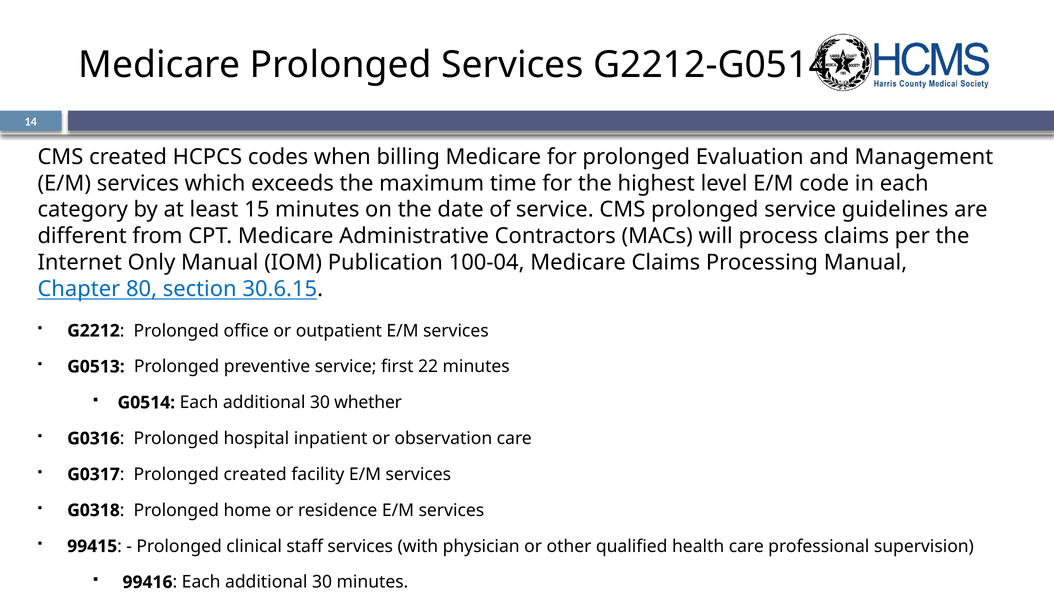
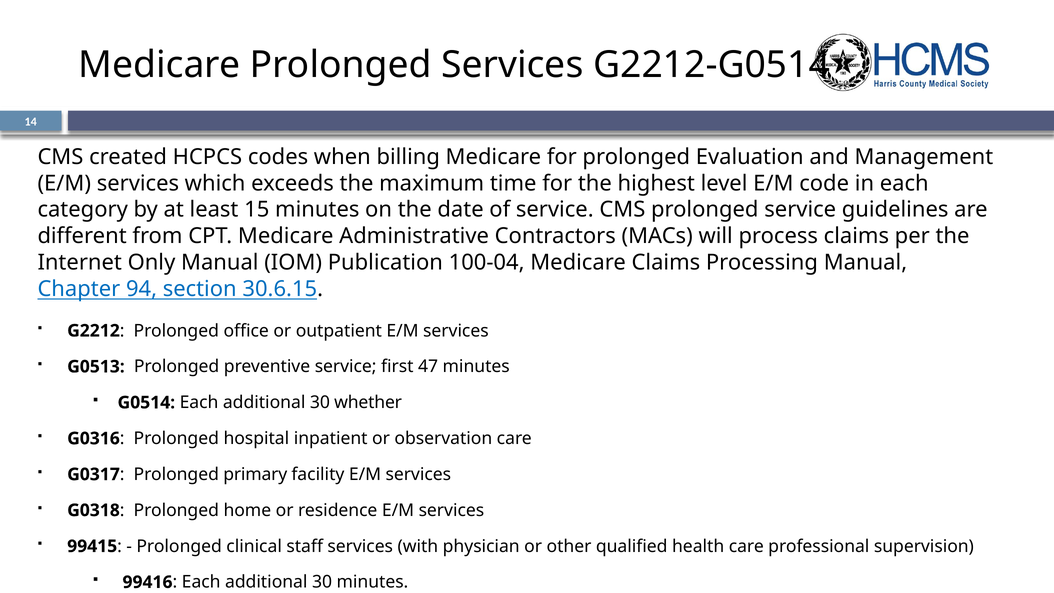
80: 80 -> 94
22: 22 -> 47
Prolonged created: created -> primary
